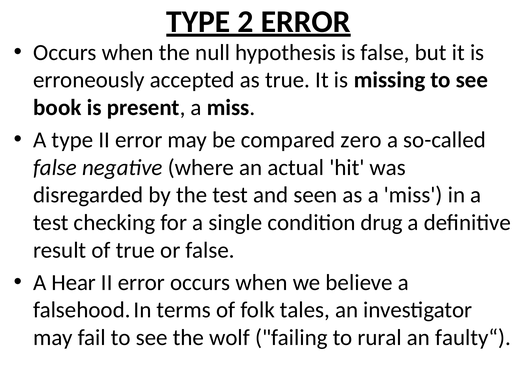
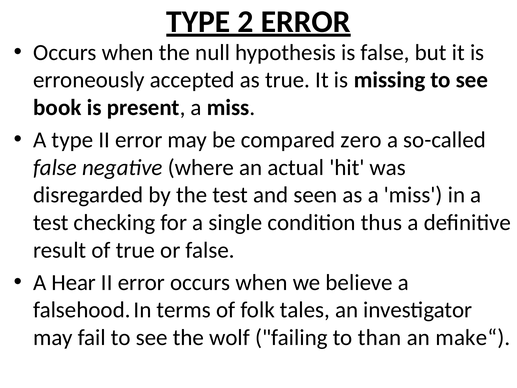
drug: drug -> thus
rural: rural -> than
faulty“: faulty“ -> make“
